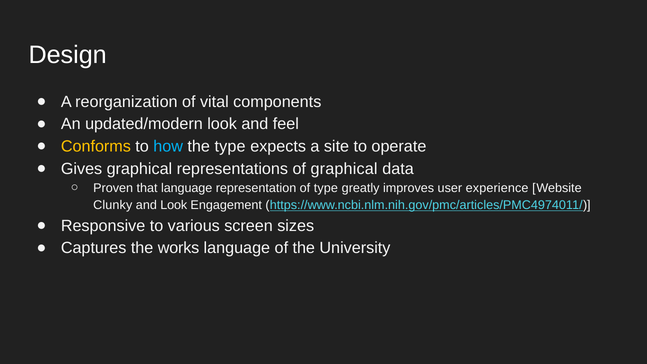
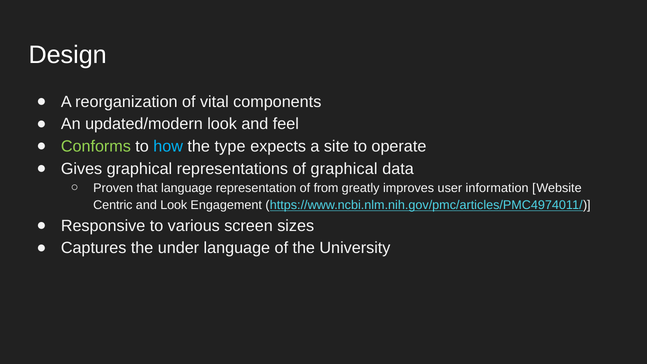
Conforms colour: yellow -> light green
of type: type -> from
experience: experience -> information
Clunky: Clunky -> Centric
works: works -> under
